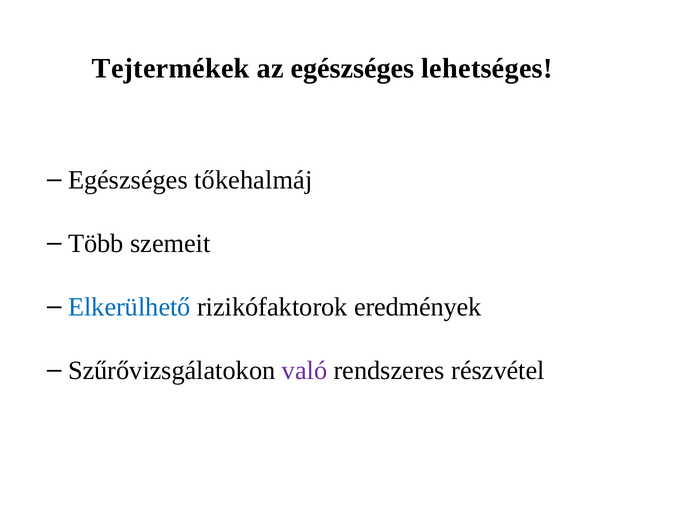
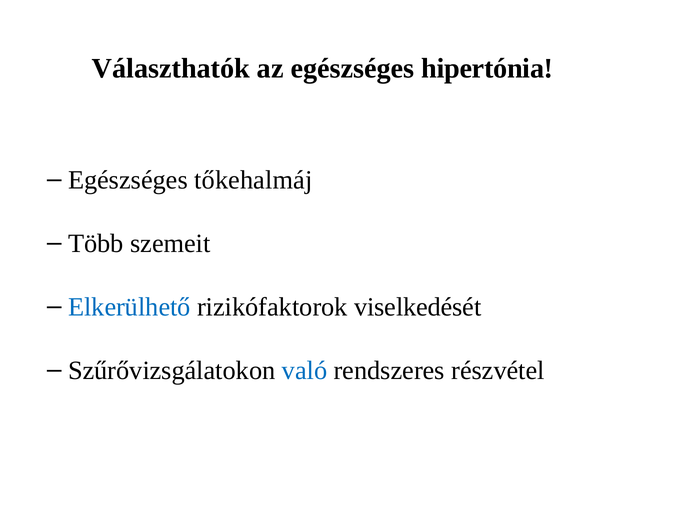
Tejtermékek: Tejtermékek -> Választhatók
lehetséges: lehetséges -> hipertónia
eredmények: eredmények -> viselkedését
való colour: purple -> blue
